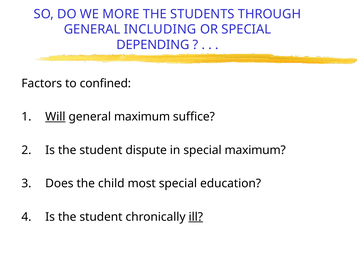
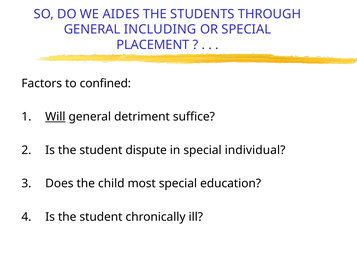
MORE: MORE -> AIDES
DEPENDING: DEPENDING -> PLACEMENT
general maximum: maximum -> detriment
special maximum: maximum -> individual
ill underline: present -> none
